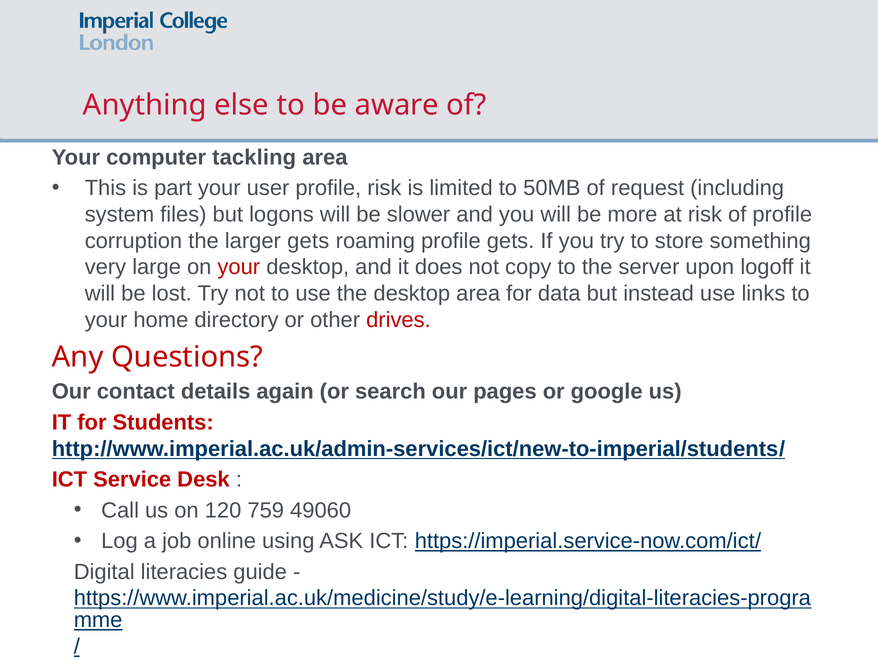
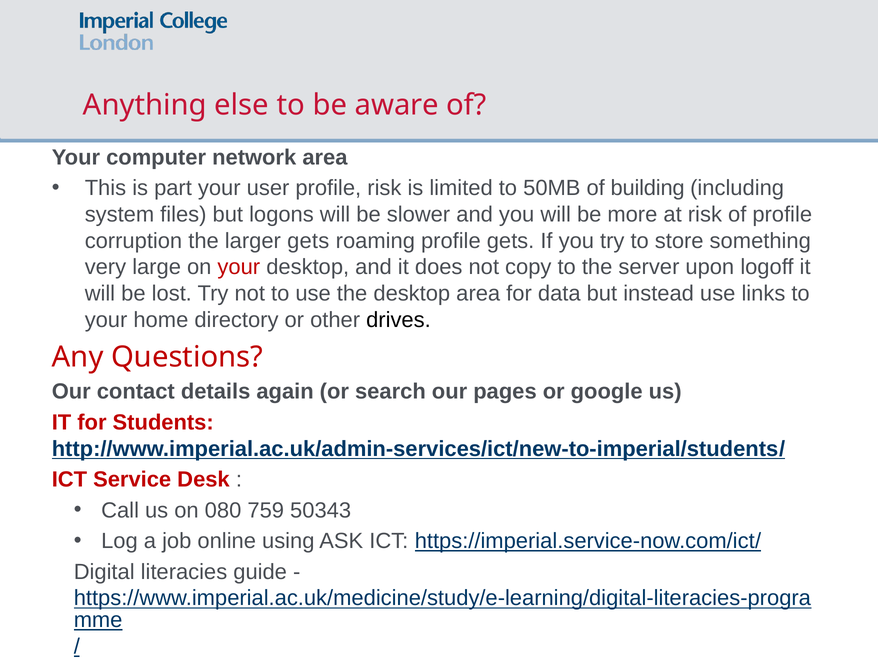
tackling: tackling -> network
request: request -> building
drives colour: red -> black
120: 120 -> 080
49060: 49060 -> 50343
